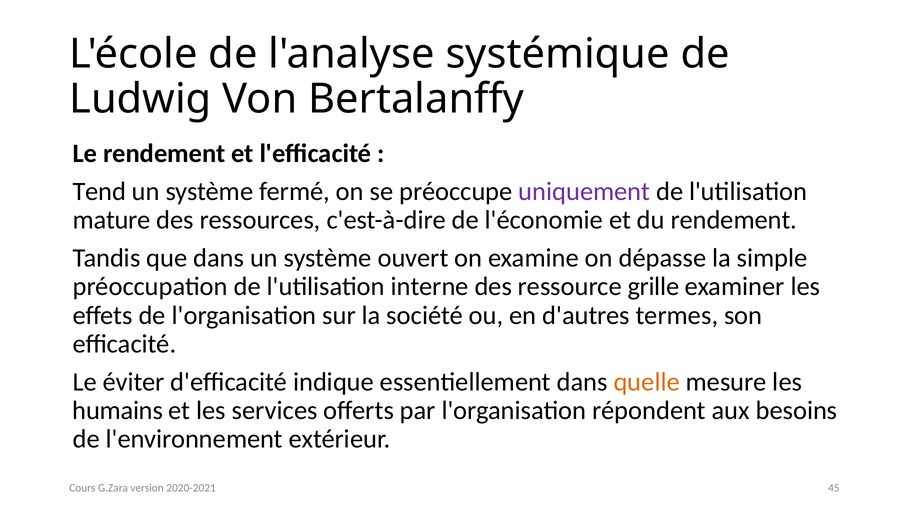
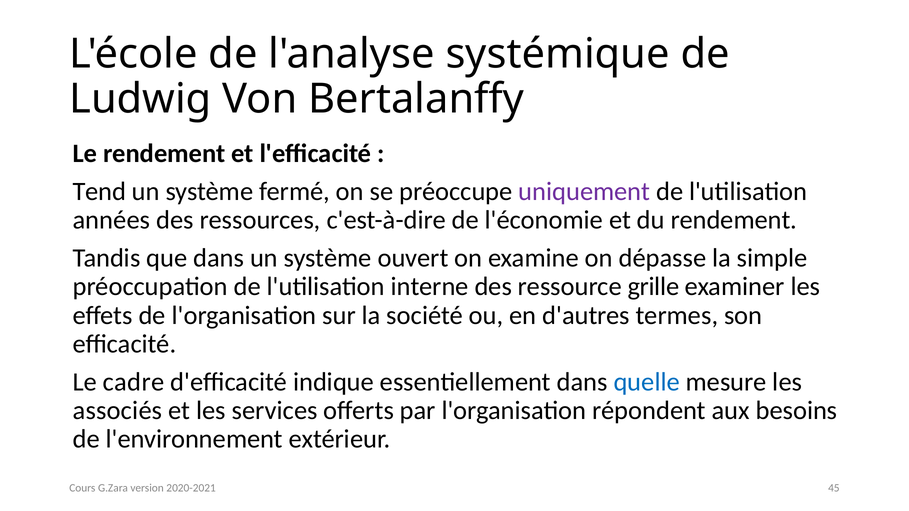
mature: mature -> années
éviter: éviter -> cadre
quelle colour: orange -> blue
humains: humains -> associés
